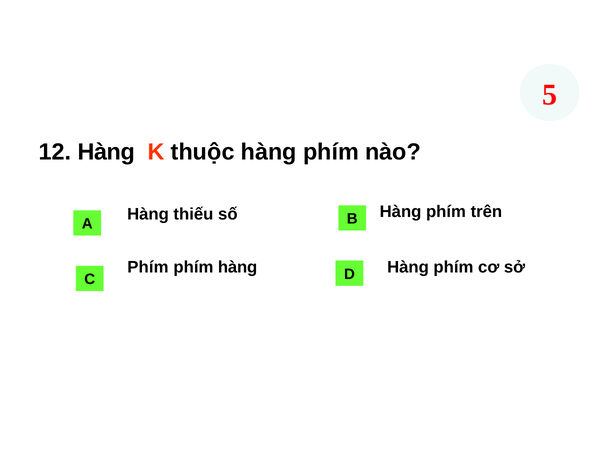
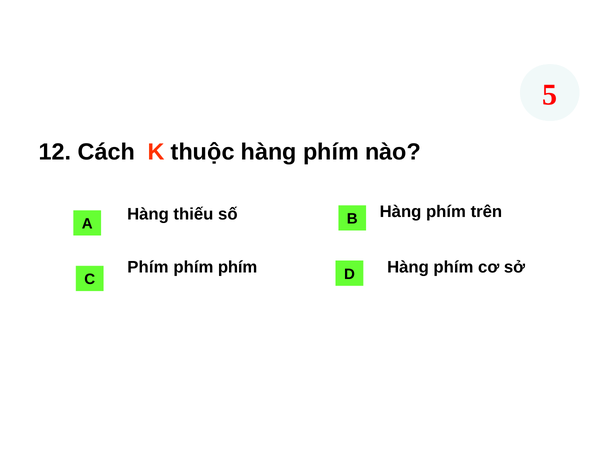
12 Hàng: Hàng -> Cách
hàng at (238, 267): hàng -> phím
